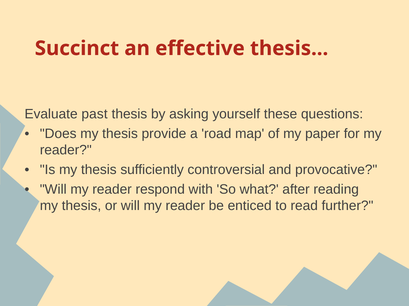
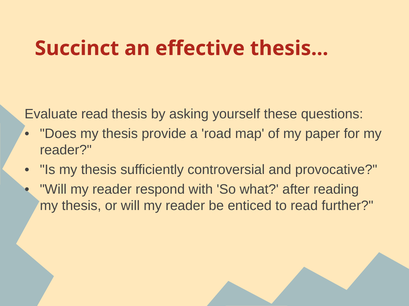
Evaluate past: past -> read
